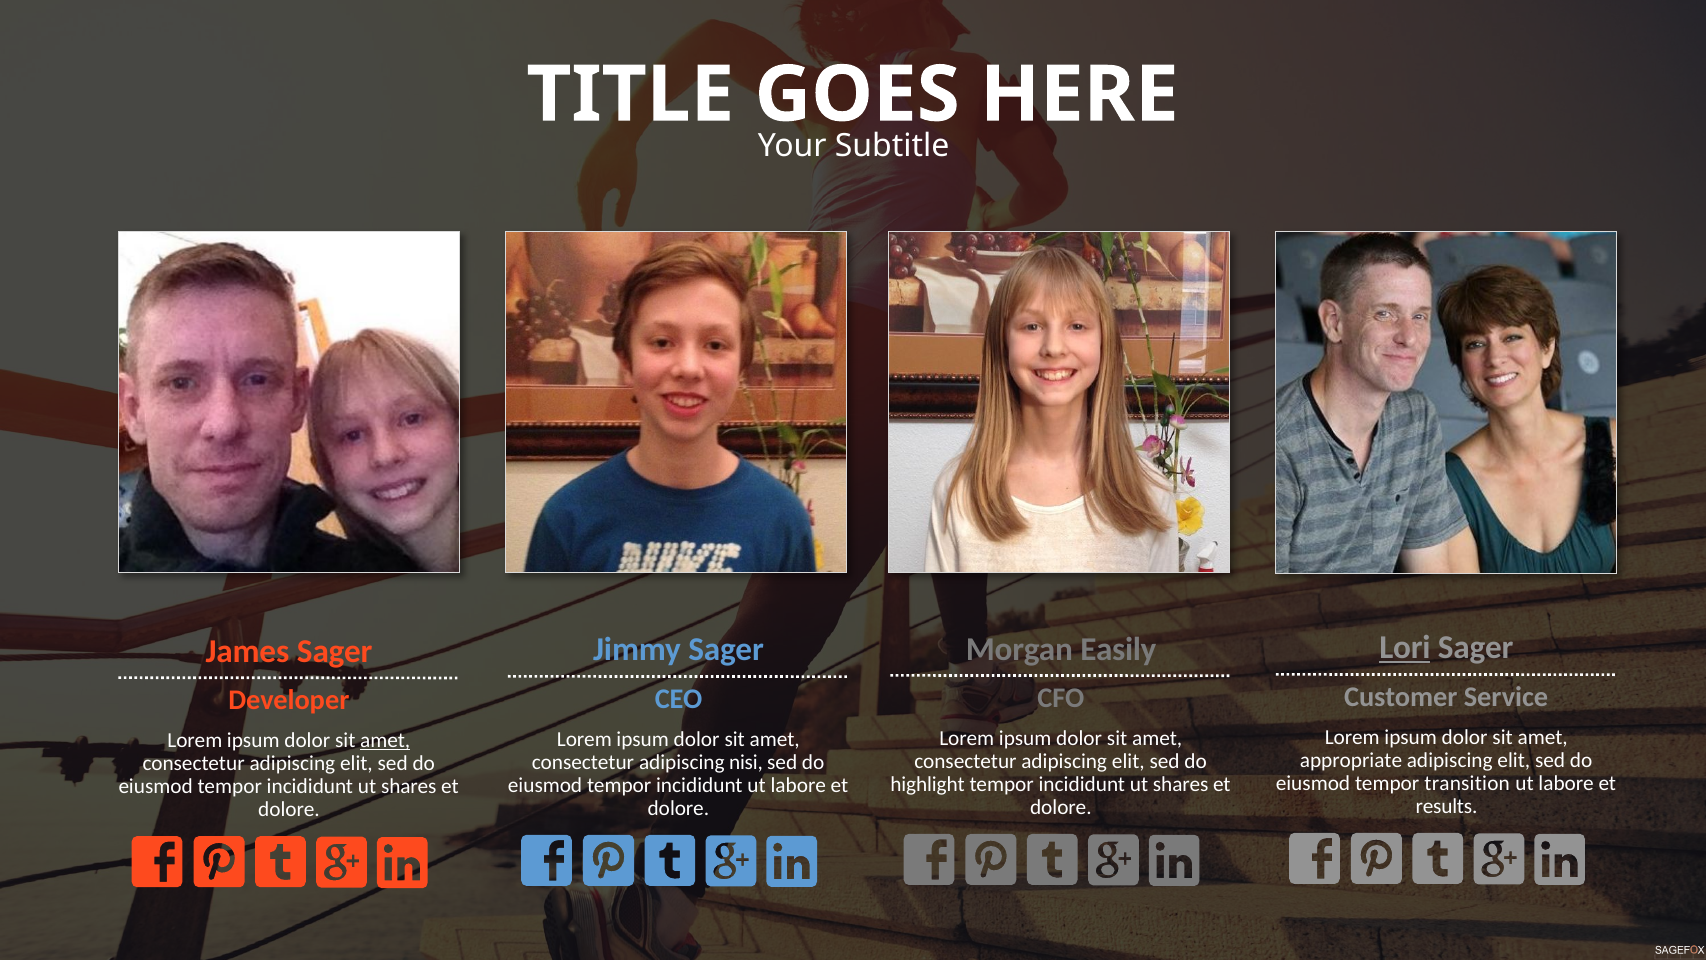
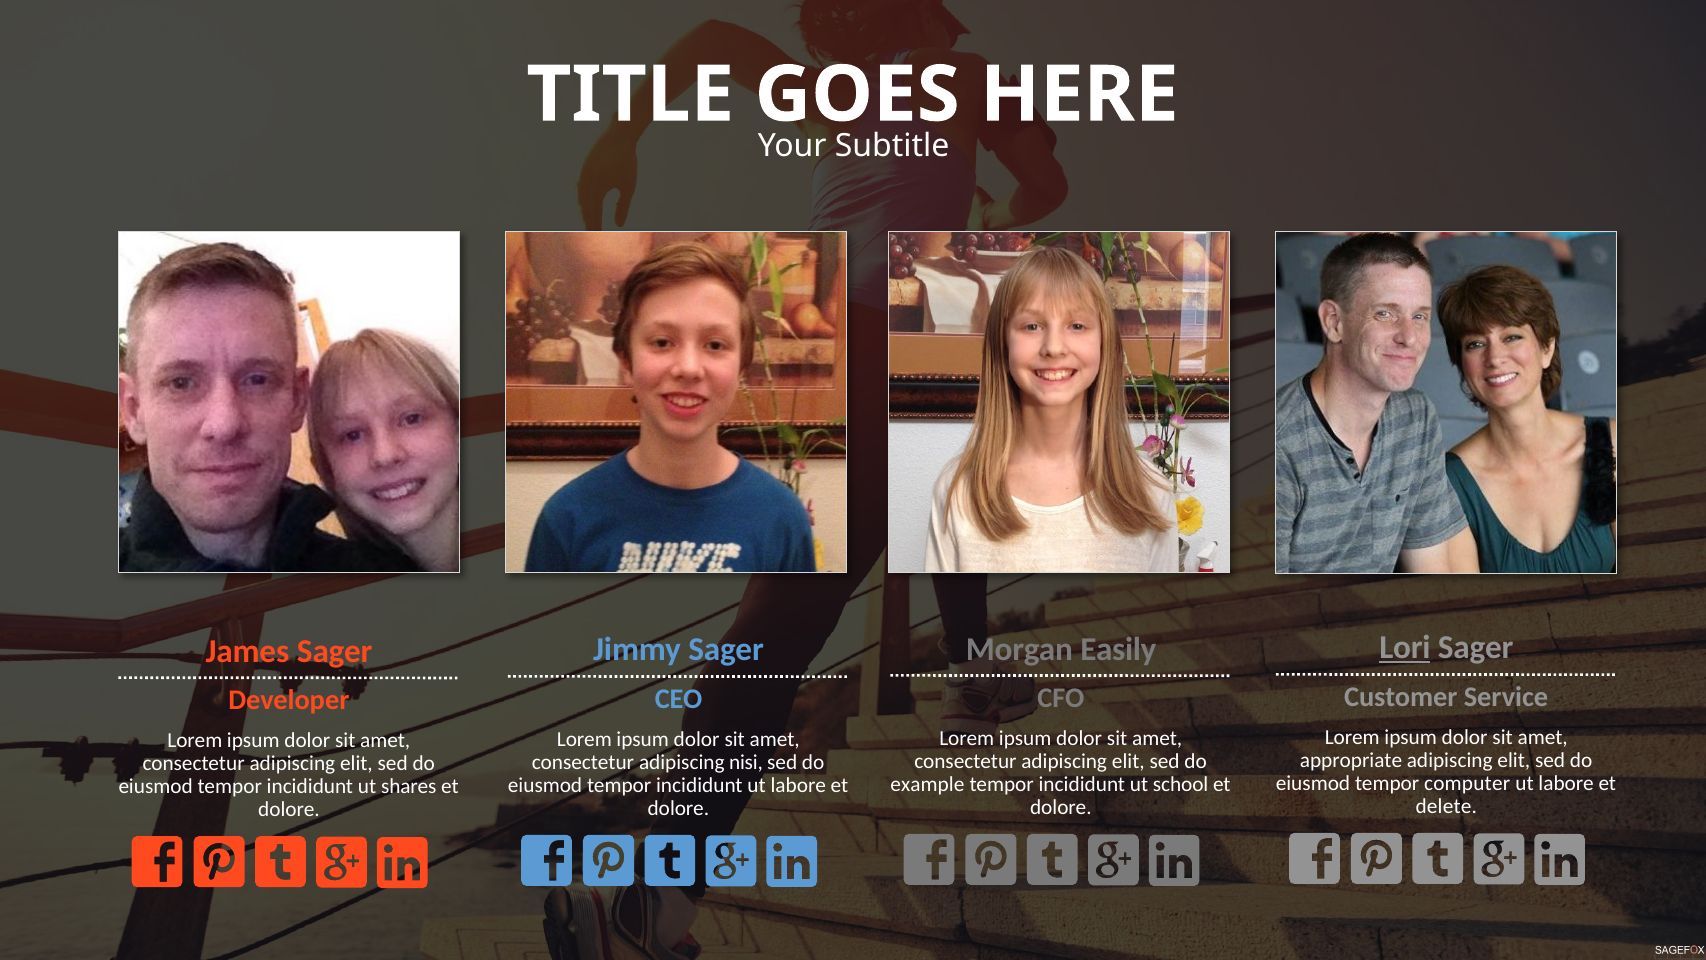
amet at (385, 740) underline: present -> none
transition: transition -> computer
highlight: highlight -> example
shares at (1181, 784): shares -> school
results: results -> delete
